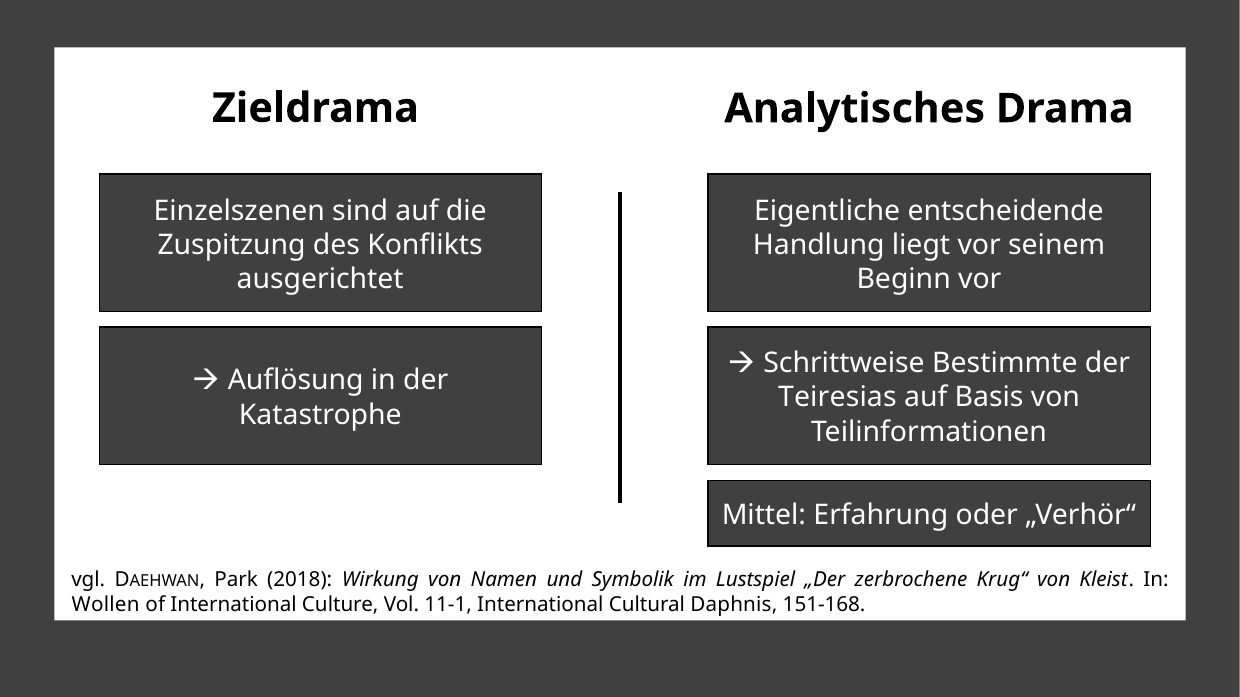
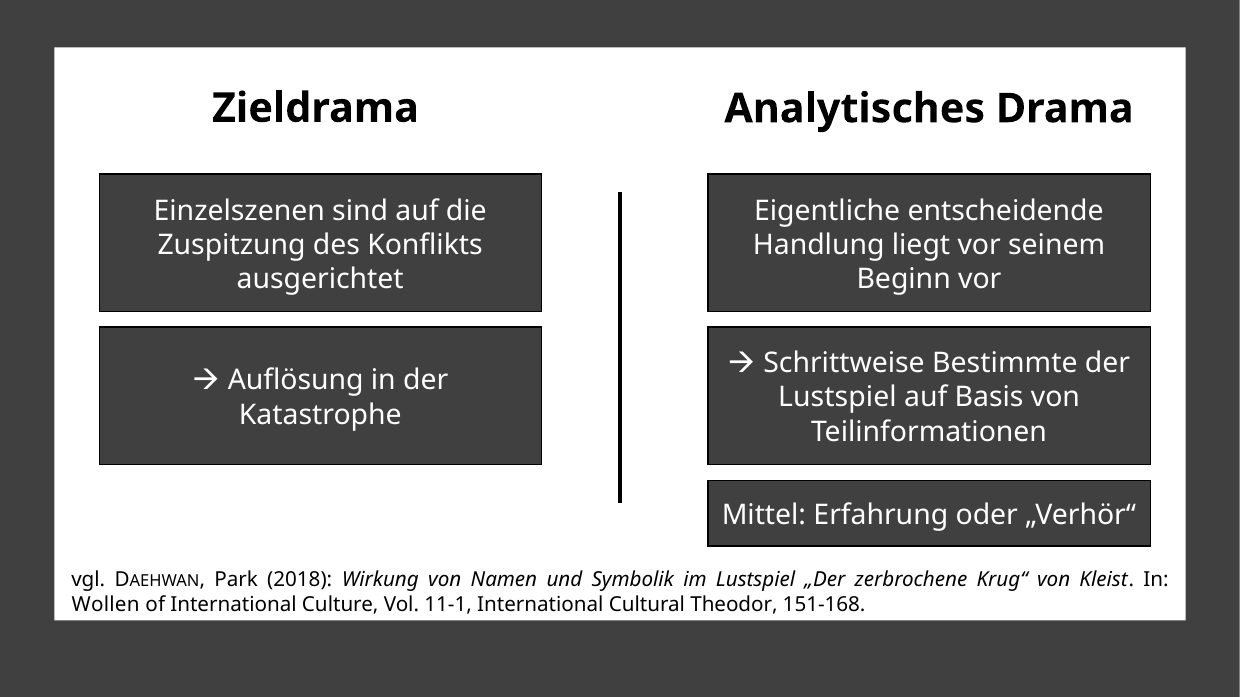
Teiresias at (837, 398): Teiresias -> Lustspiel
Daphnis: Daphnis -> Theodor
